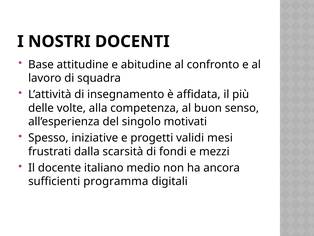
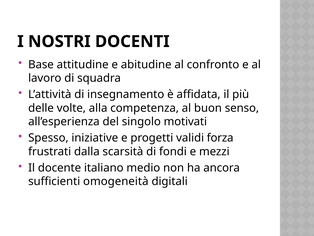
mesi: mesi -> forza
programma: programma -> omogeneità
